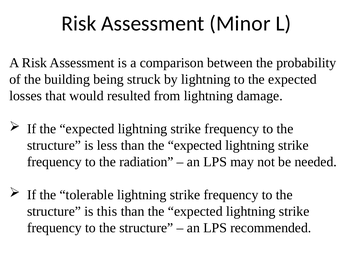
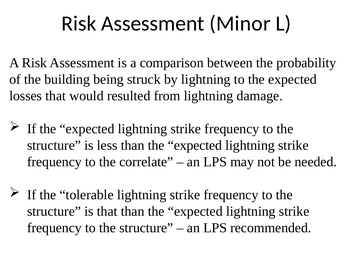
radiation: radiation -> correlate
is this: this -> that
